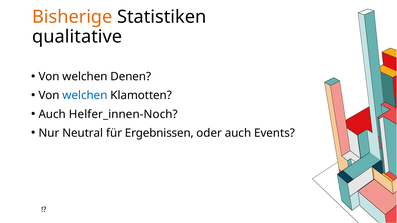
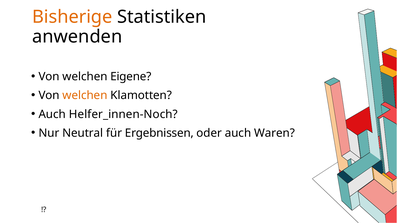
qualitative: qualitative -> anwenden
Denen: Denen -> Eigene
welchen at (85, 96) colour: blue -> orange
Events: Events -> Waren
